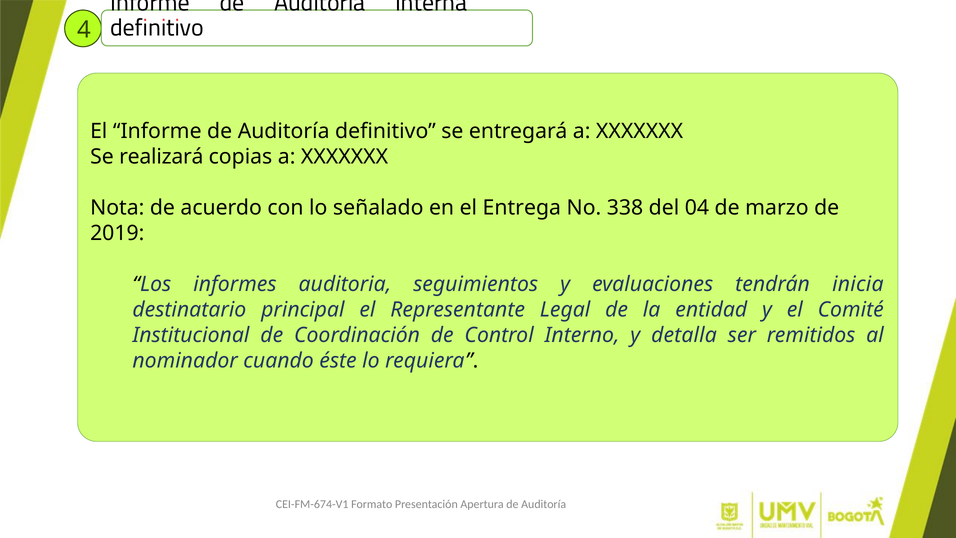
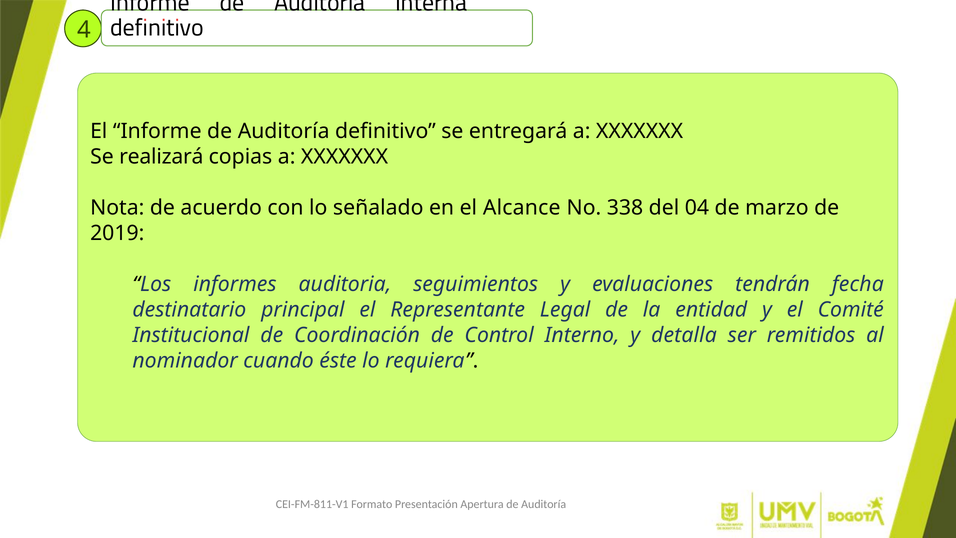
Entrega: Entrega -> Alcance
inicia: inicia -> fecha
CEI-FM-674-V1: CEI-FM-674-V1 -> CEI-FM-811-V1
